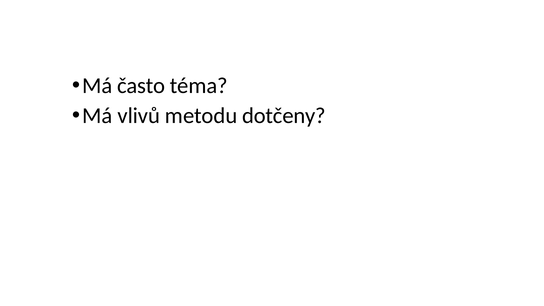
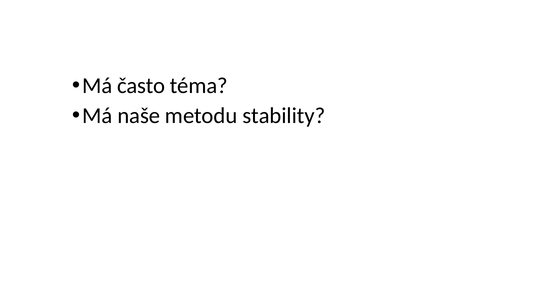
vlivů: vlivů -> naše
dotčeny: dotčeny -> stability
